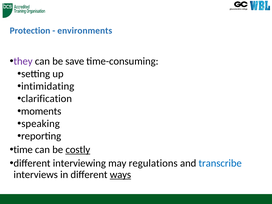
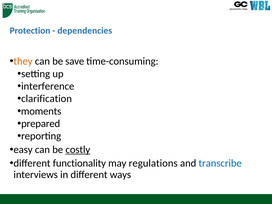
environments: environments -> dependencies
they colour: purple -> orange
intimidating: intimidating -> interference
speaking: speaking -> prepared
time: time -> easy
interviewing: interviewing -> functionality
ways underline: present -> none
